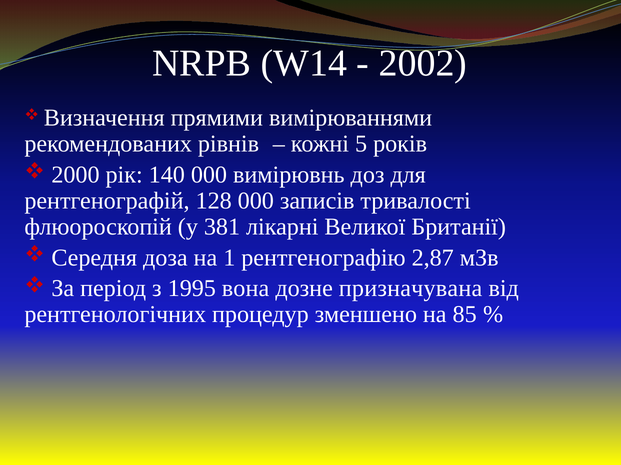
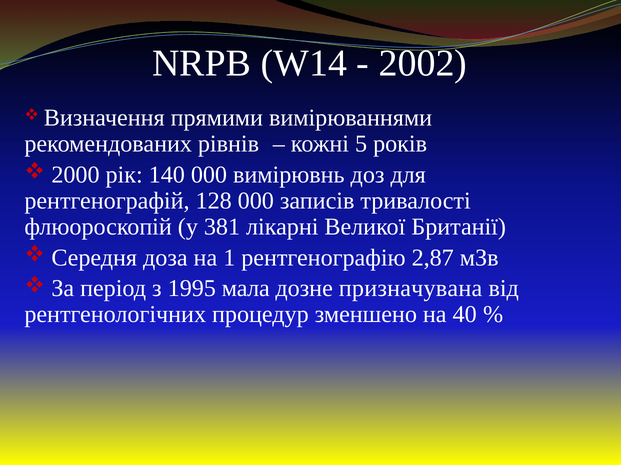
вона: вона -> мала
85: 85 -> 40
